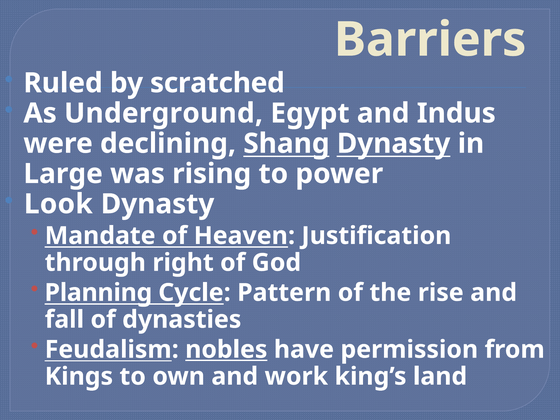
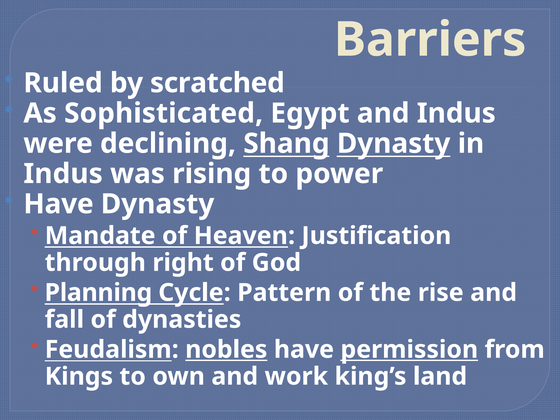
Underground: Underground -> Sophisticated
Large at (63, 174): Large -> Indus
Look at (58, 204): Look -> Have
permission underline: none -> present
